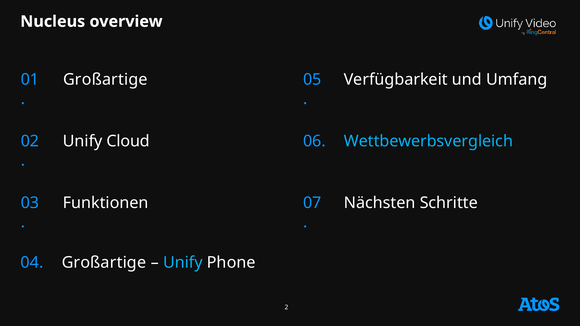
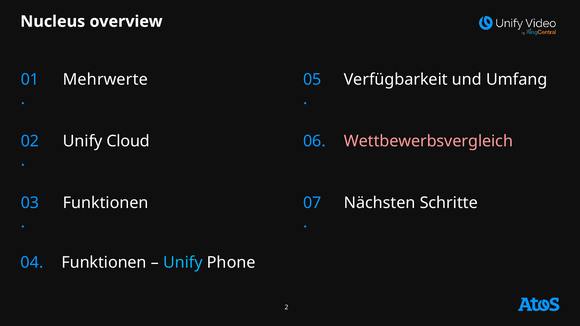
Großartige at (105, 79): Großartige -> Mehrwerte
Wettbewerbsvergleich colour: light blue -> pink
Großartige at (104, 263): Großartige -> Funktionen
